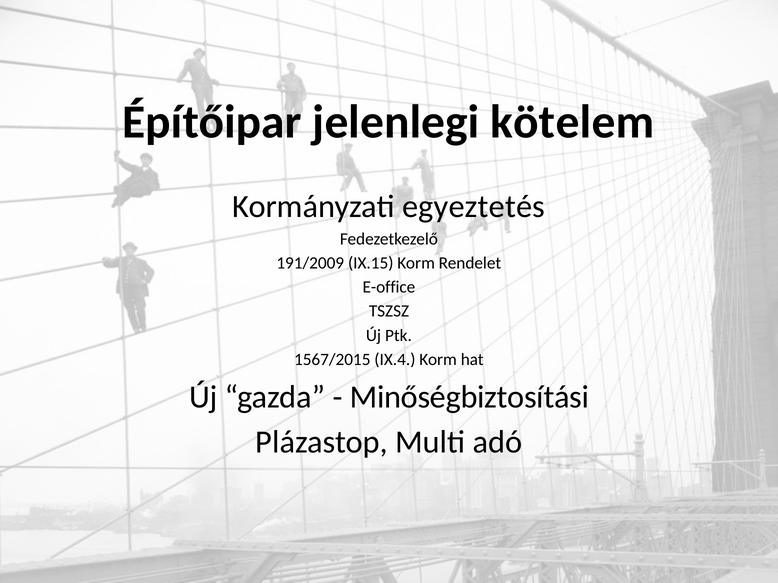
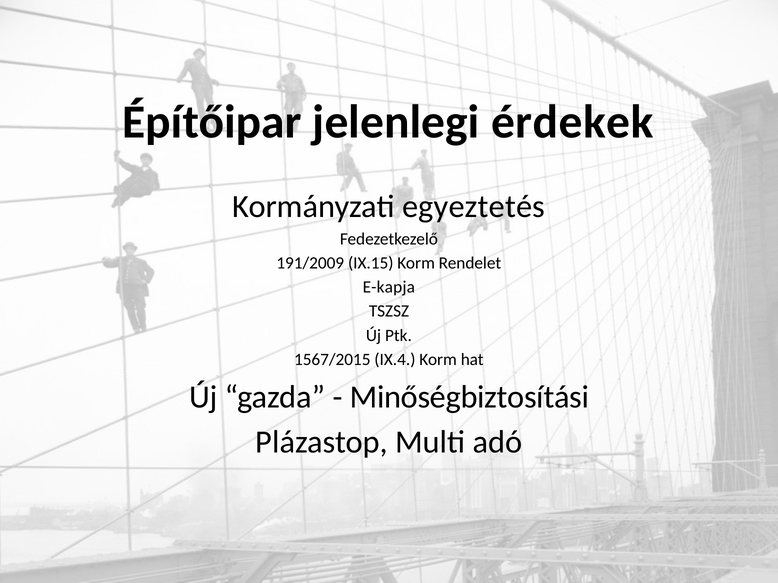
kötelem: kötelem -> érdekek
E-office: E-office -> E-kapja
